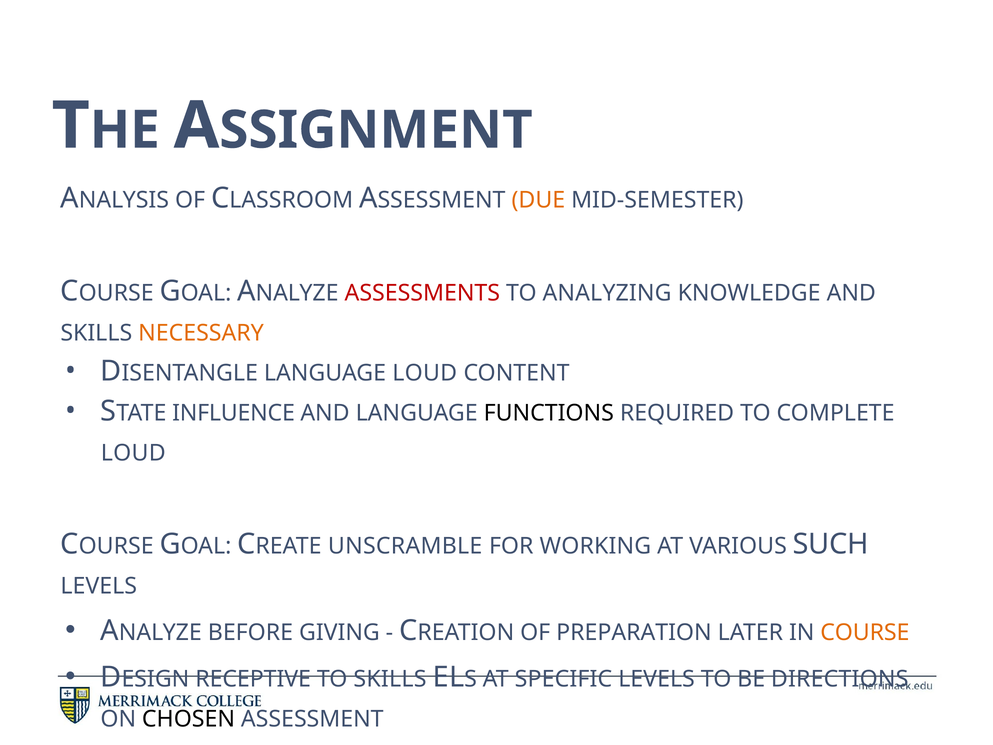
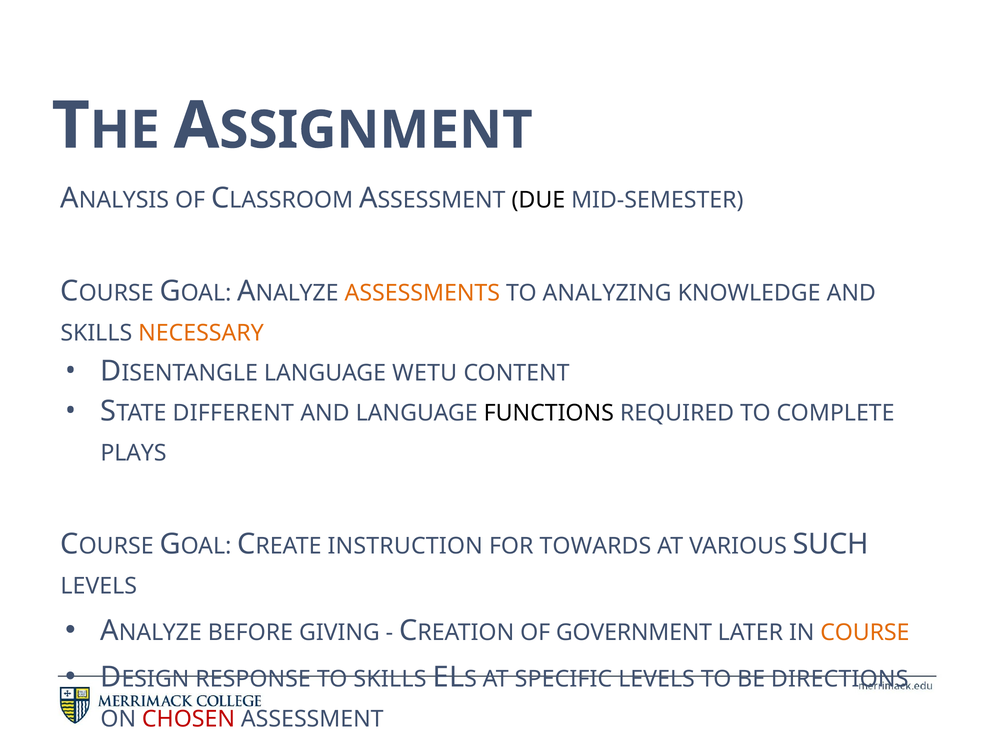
DUE colour: orange -> black
ASSESSMENTS colour: red -> orange
LANGUAGE LOUD: LOUD -> WETU
INFLUENCE: INFLUENCE -> DIFFERENT
LOUD at (133, 453): LOUD -> PLAYS
UNSCRAMBLE: UNSCRAMBLE -> INSTRUCTION
WORKING: WORKING -> TOWARDS
PREPARATION: PREPARATION -> GOVERNMENT
RECEPTIVE: RECEPTIVE -> RESPONSE
CHOSEN colour: black -> red
